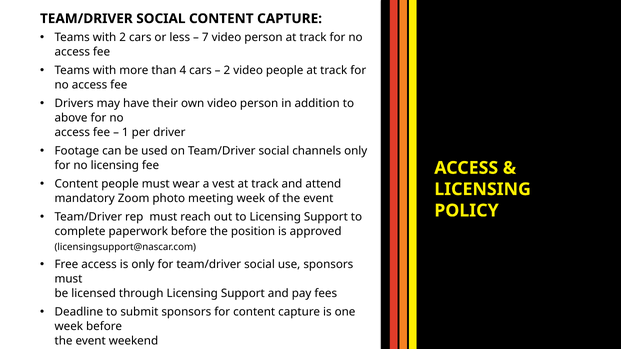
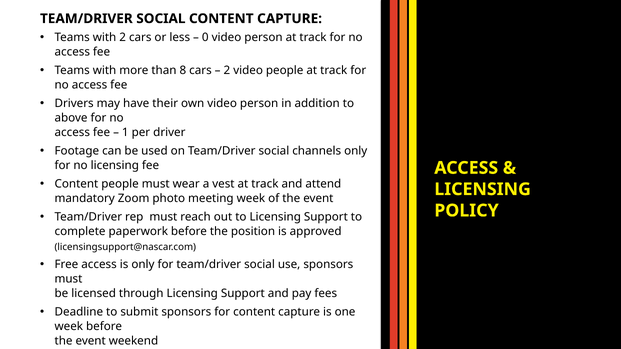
7: 7 -> 0
4: 4 -> 8
